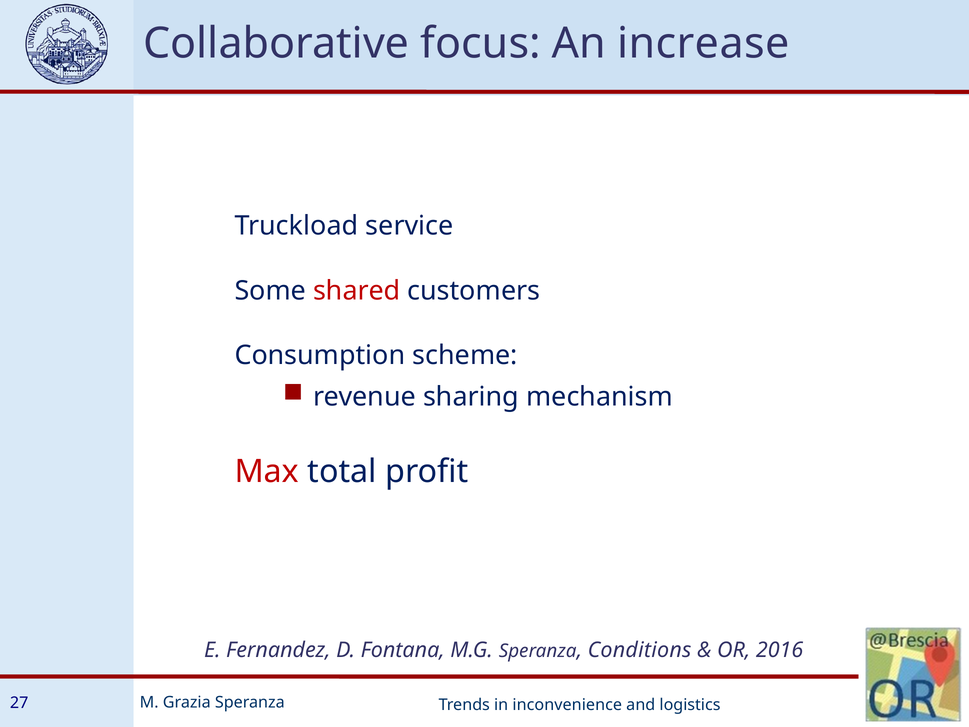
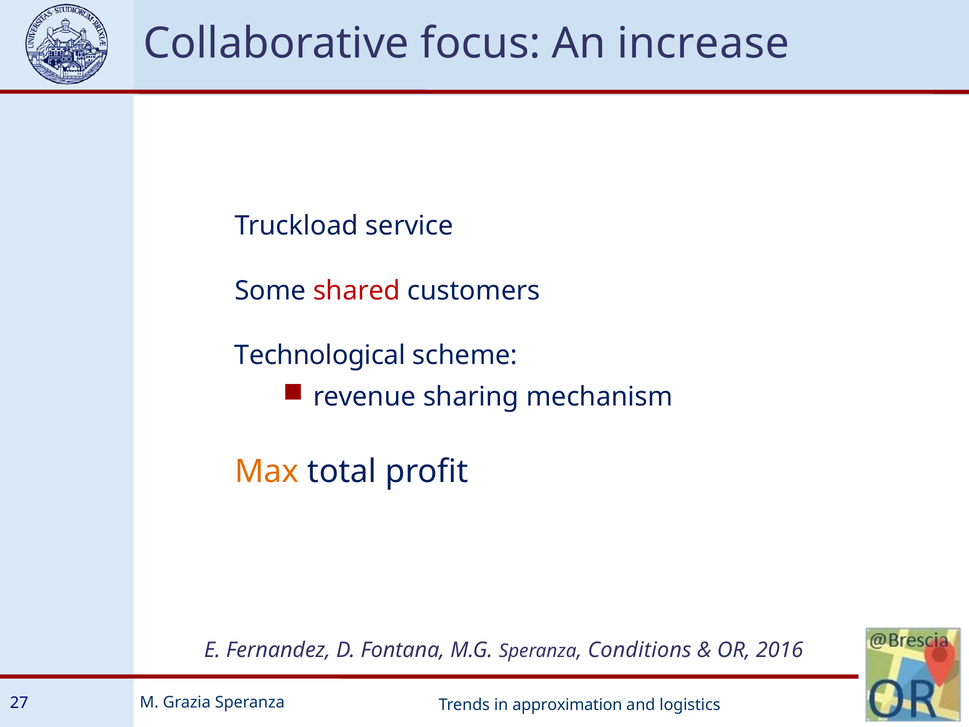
Consumption: Consumption -> Technological
Max colour: red -> orange
inconvenience: inconvenience -> approximation
